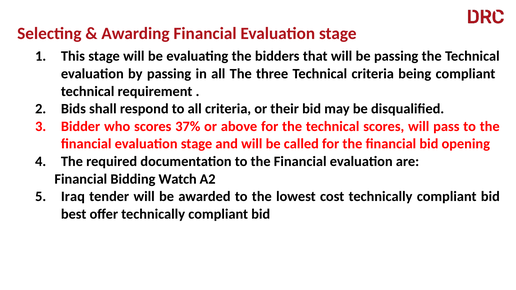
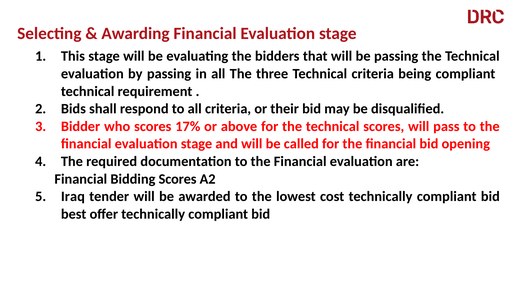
37%: 37% -> 17%
Bidding Watch: Watch -> Scores
